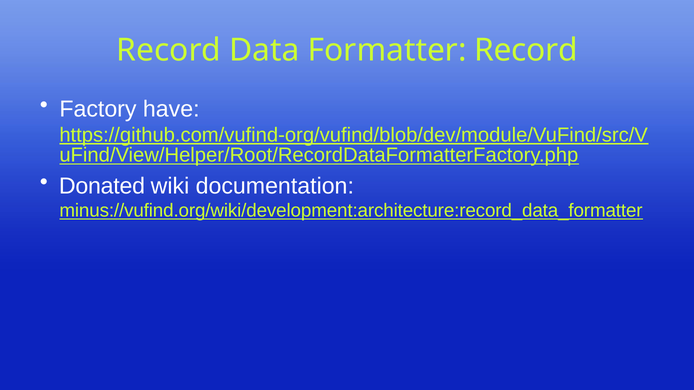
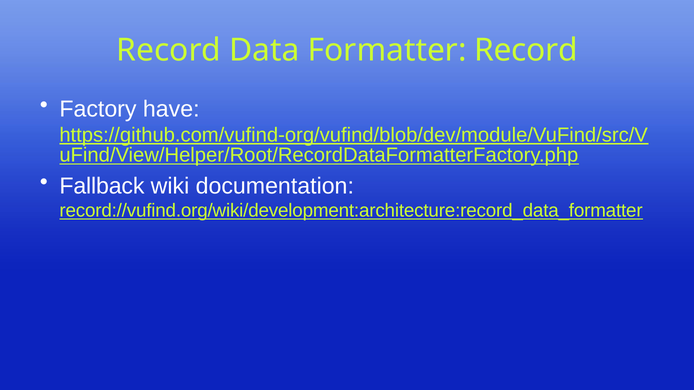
Donated: Donated -> Fallback
minus://vufind.org/wiki/development:architecture:record_data_formatter: minus://vufind.org/wiki/development:architecture:record_data_formatter -> record://vufind.org/wiki/development:architecture:record_data_formatter
